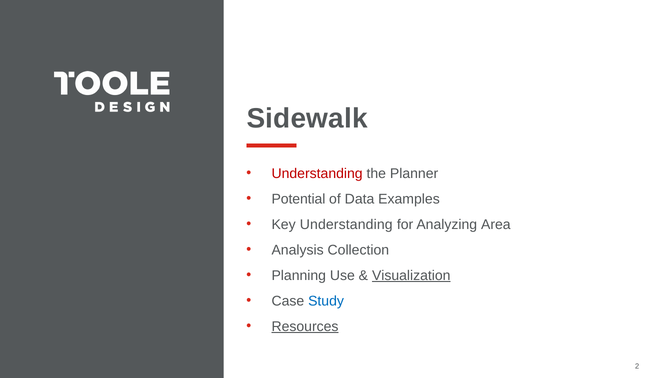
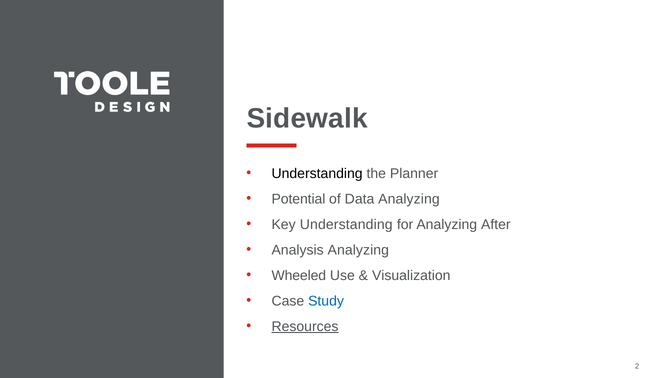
Understanding at (317, 174) colour: red -> black
Data Examples: Examples -> Analyzing
Area: Area -> After
Analysis Collection: Collection -> Analyzing
Planning: Planning -> Wheeled
Visualization underline: present -> none
